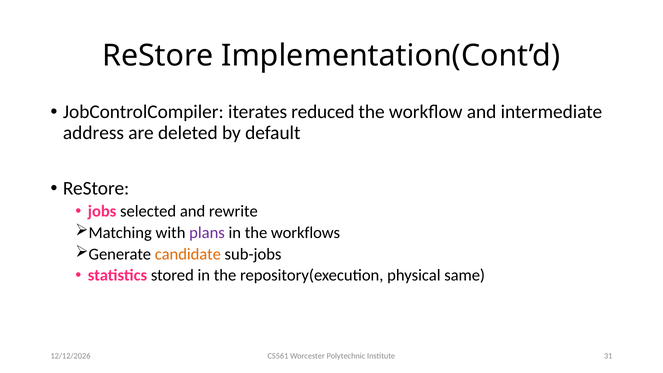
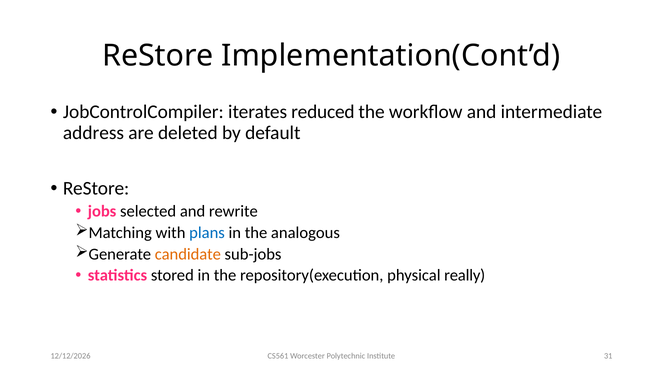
plans colour: purple -> blue
workflows: workflows -> analogous
same: same -> really
